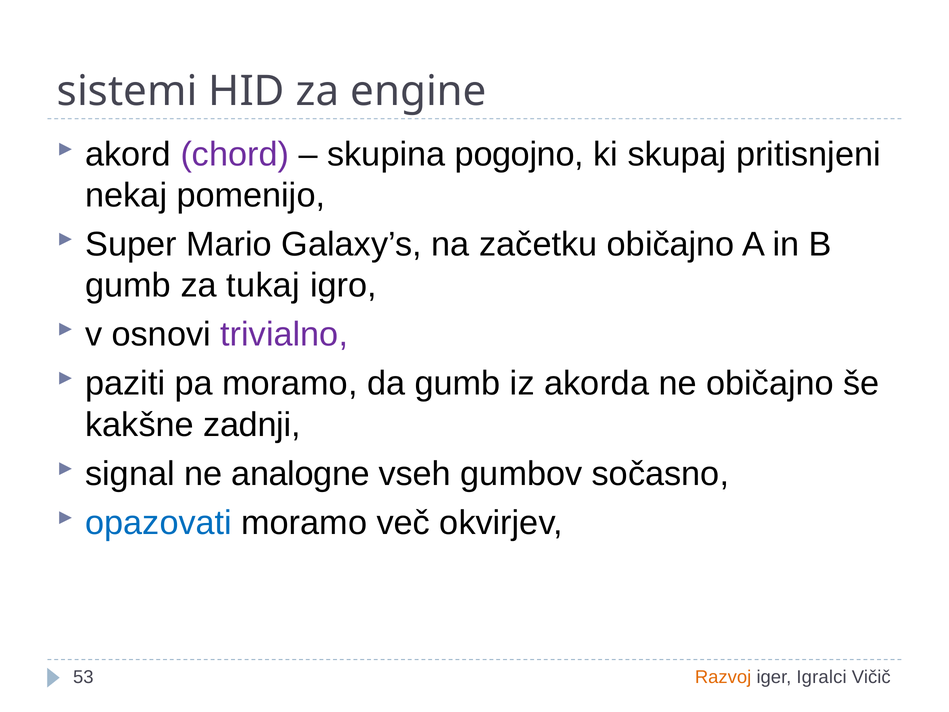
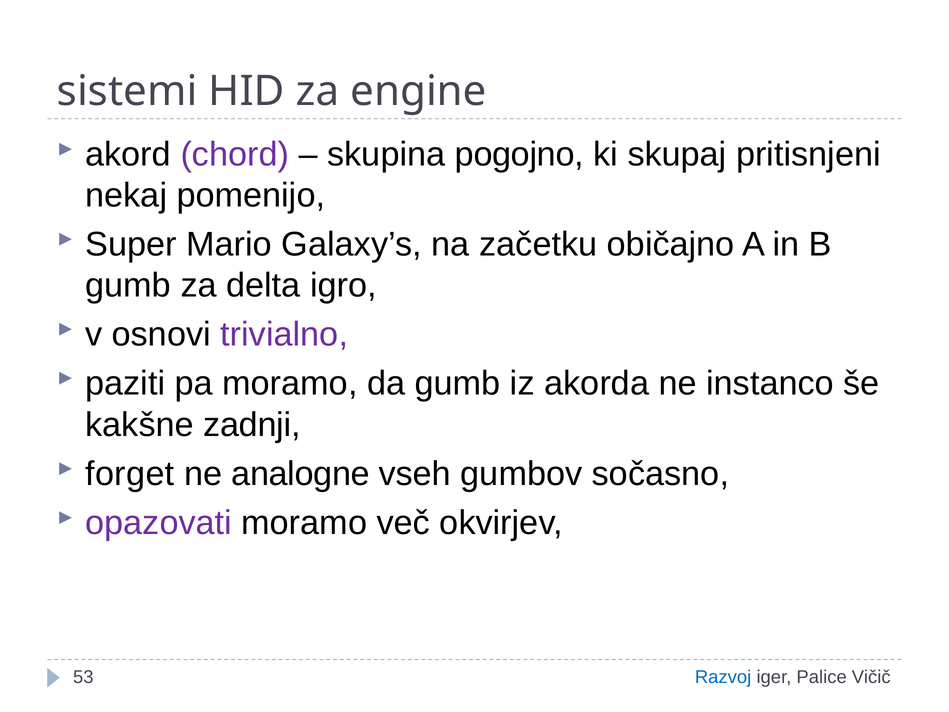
tukaj: tukaj -> delta
ne običajno: običajno -> instanco
signal: signal -> forget
opazovati colour: blue -> purple
Razvoj colour: orange -> blue
Igralci: Igralci -> Palice
